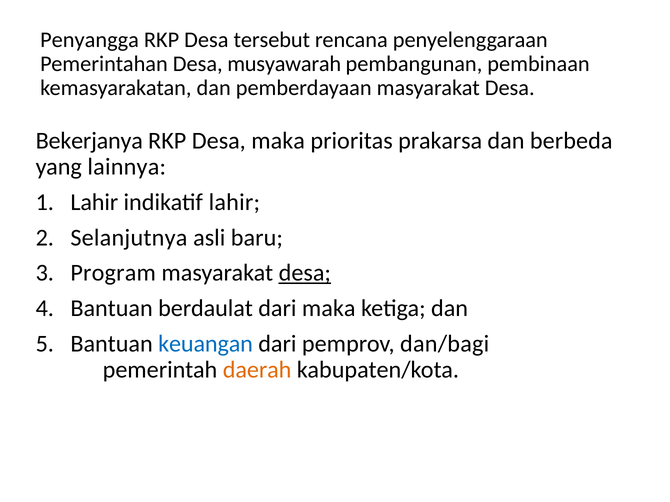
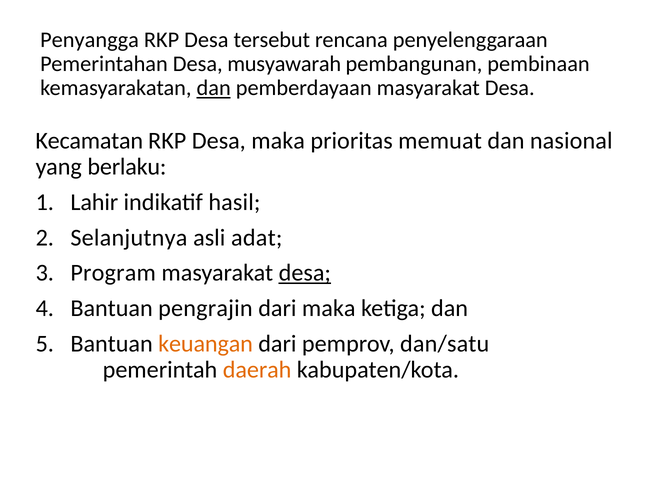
dan at (214, 88) underline: none -> present
Bekerjanya: Bekerjanya -> Kecamatan
prakarsa: prakarsa -> memuat
berbeda: berbeda -> nasional
lainnya: lainnya -> berlaku
indikatif lahir: lahir -> hasil
baru: baru -> adat
berdaulat: berdaulat -> pengrajin
keuangan colour: blue -> orange
dan/bagi: dan/bagi -> dan/satu
